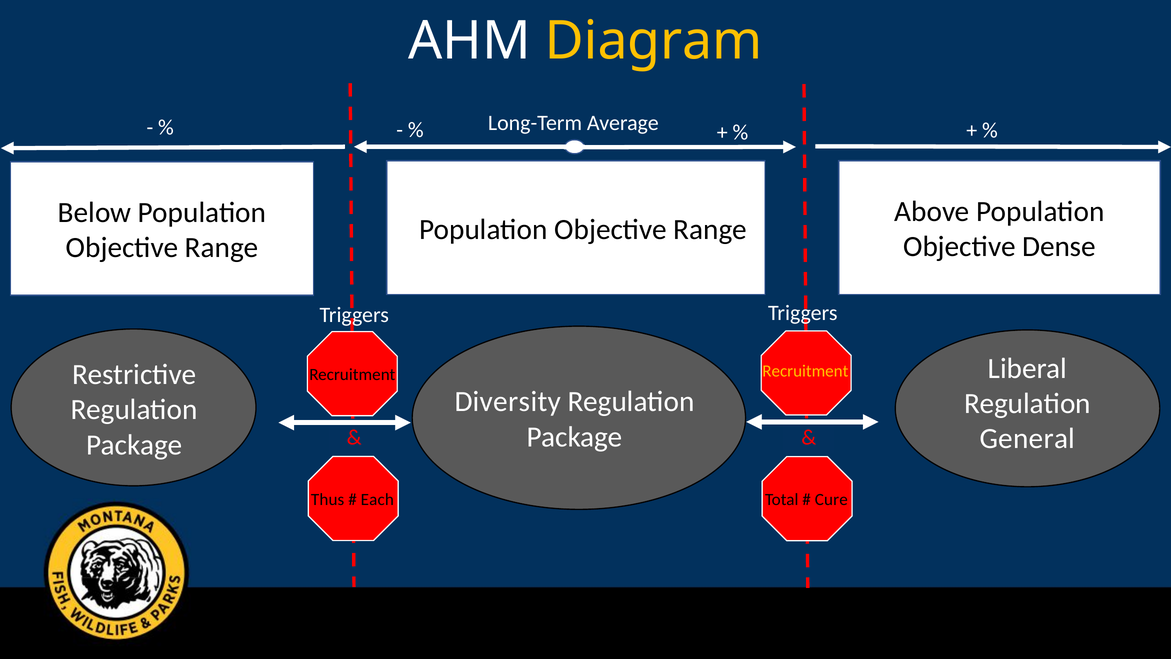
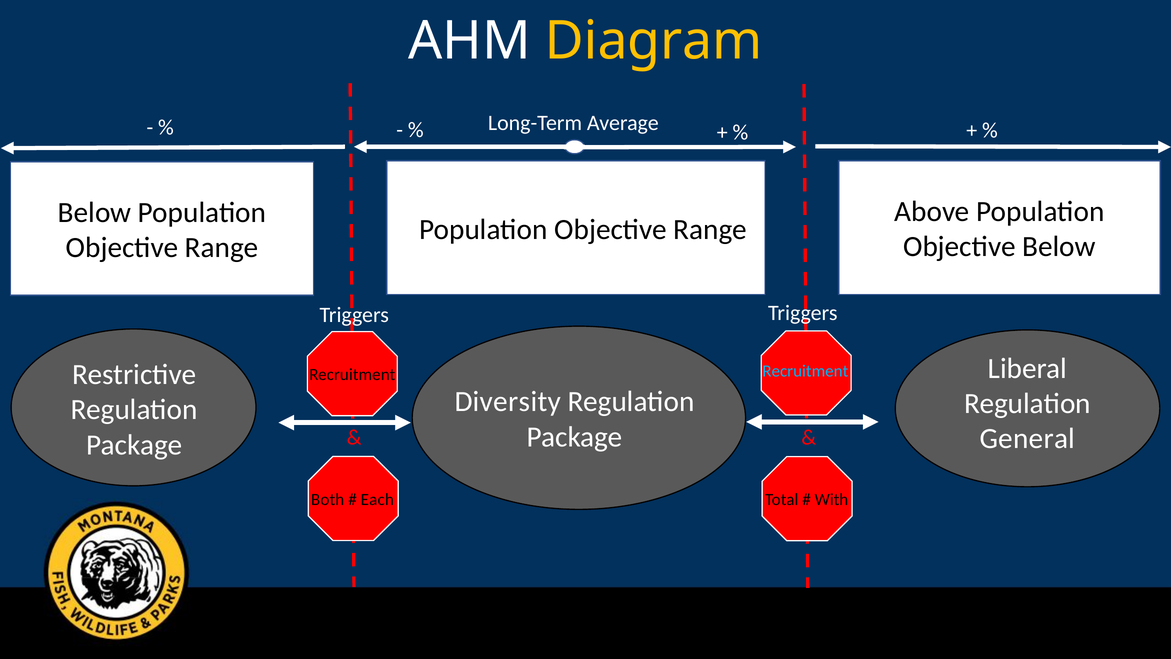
Objective Dense: Dense -> Below
Recruitment at (805, 371) colour: yellow -> light blue
Thus: Thus -> Both
Cure: Cure -> With
